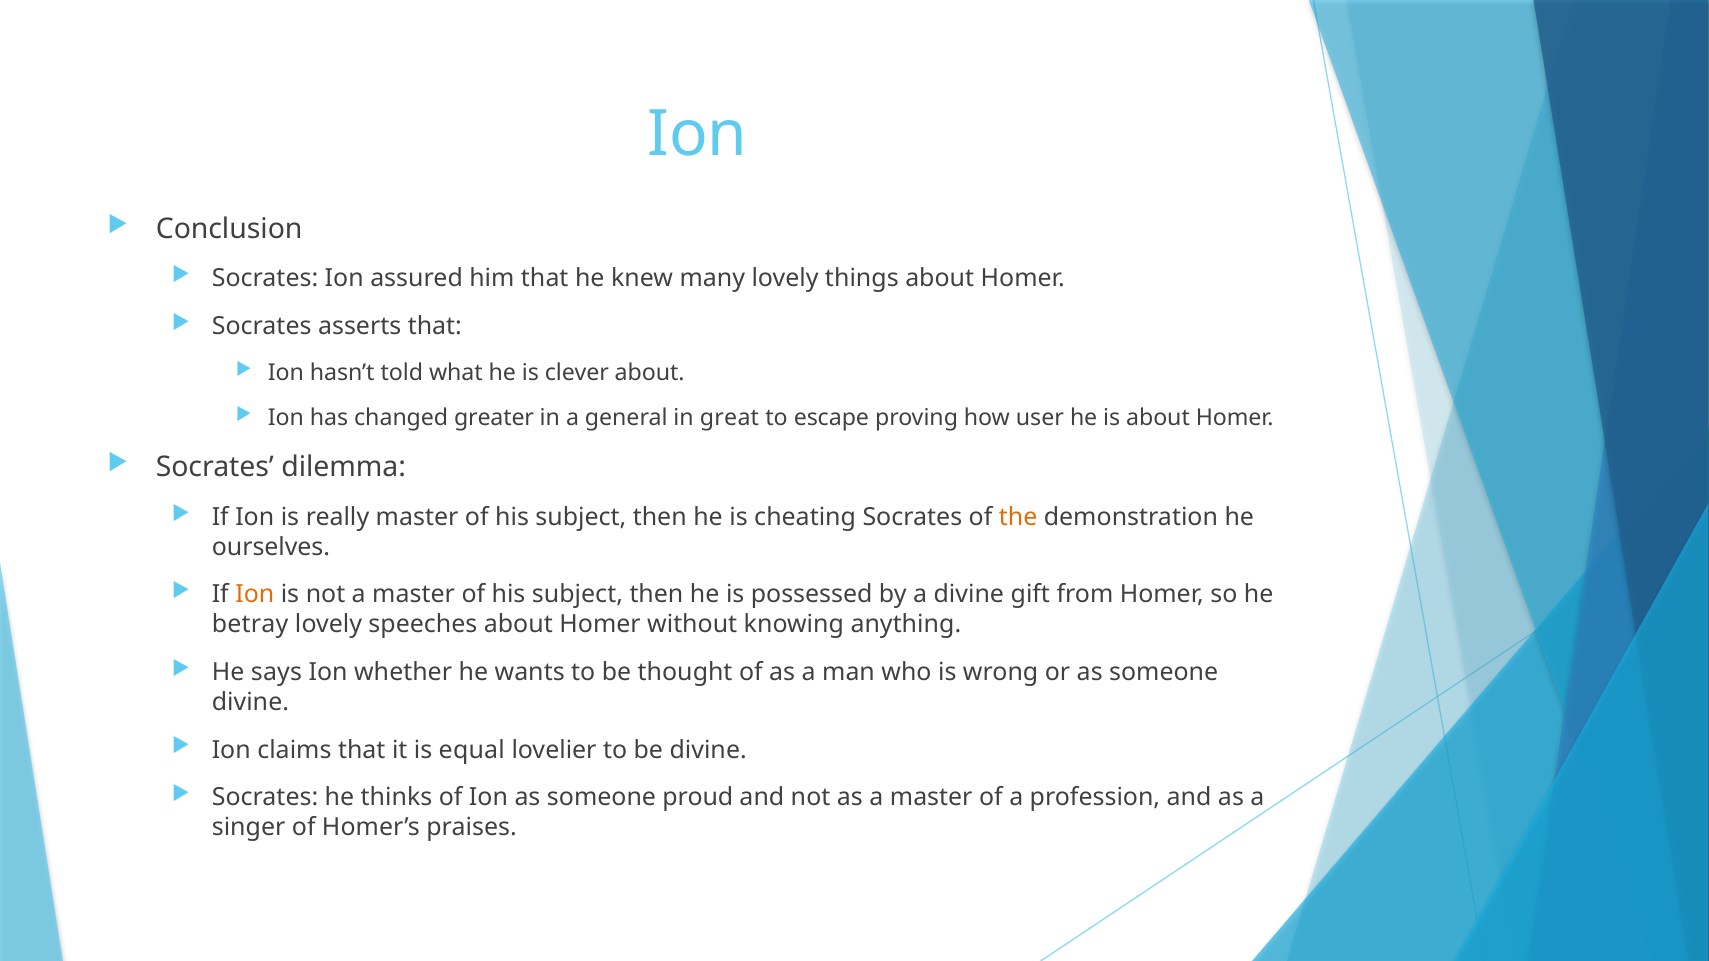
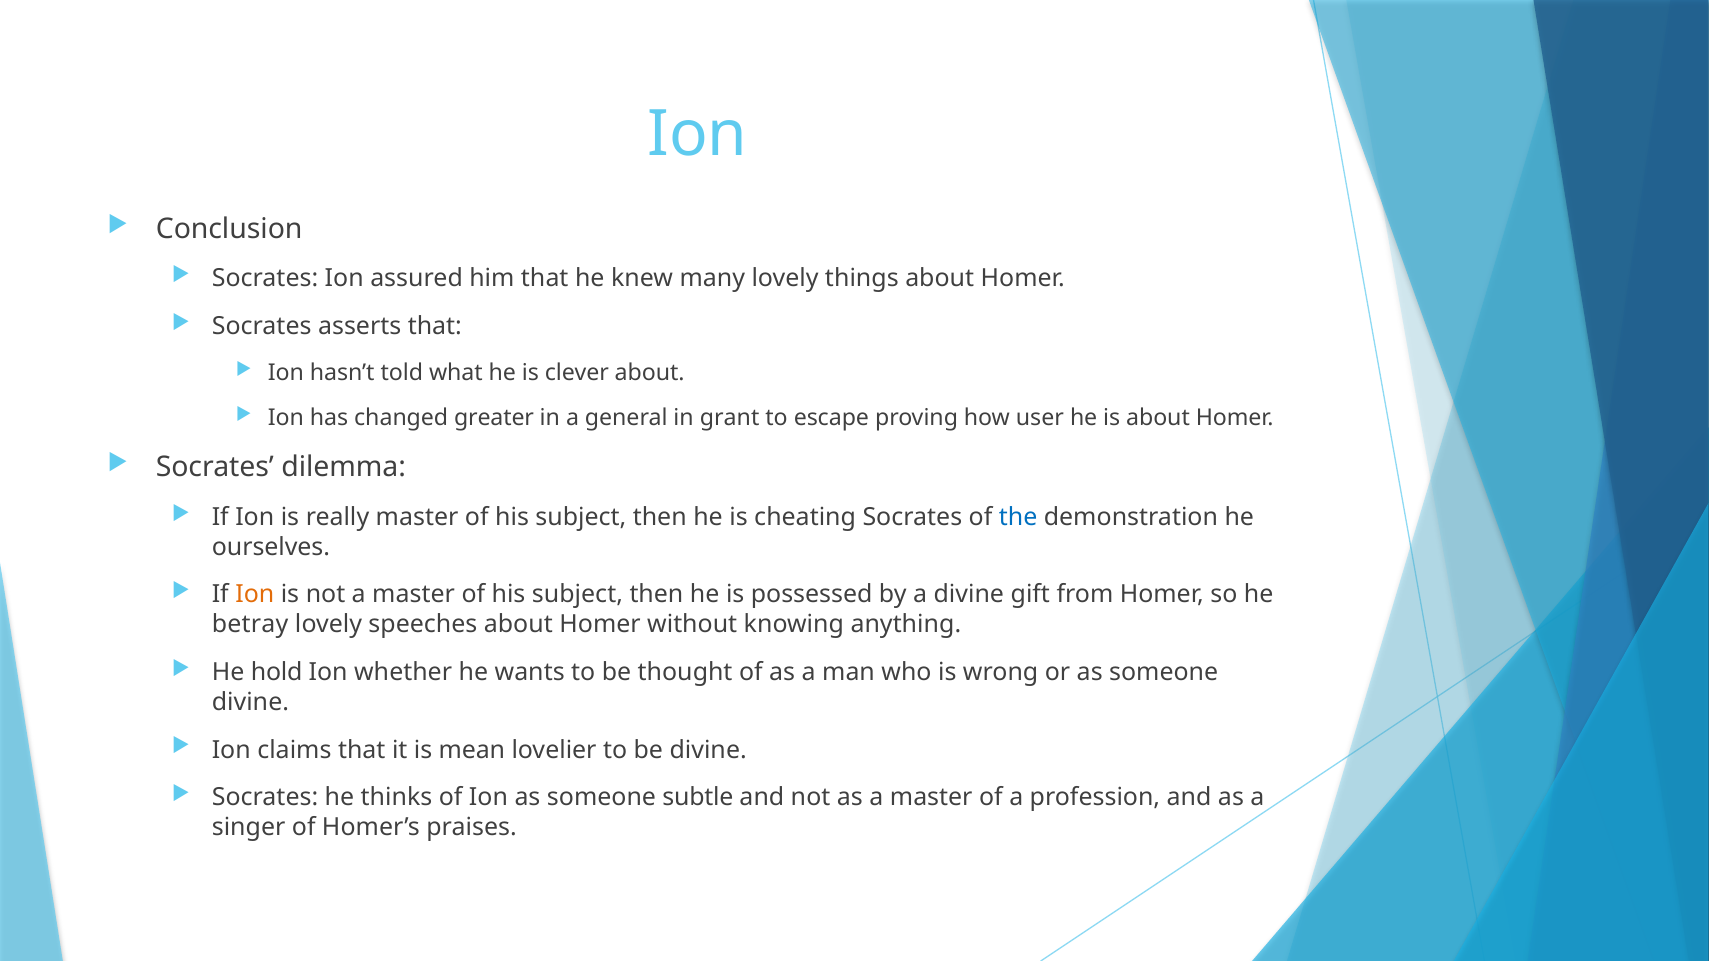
great: great -> grant
the colour: orange -> blue
says: says -> hold
equal: equal -> mean
proud: proud -> subtle
